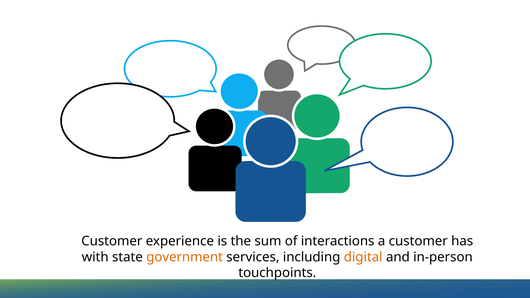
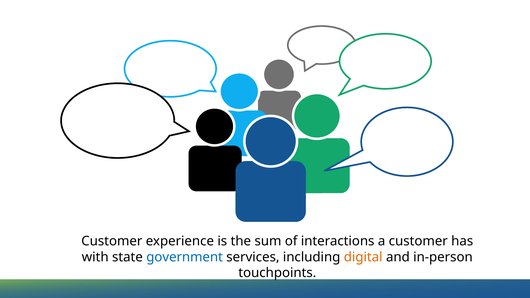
government colour: orange -> blue
